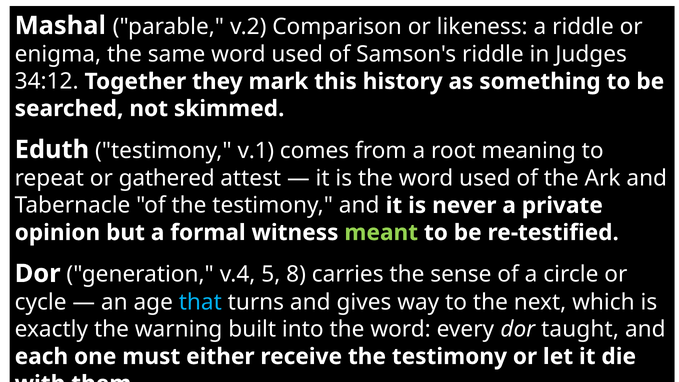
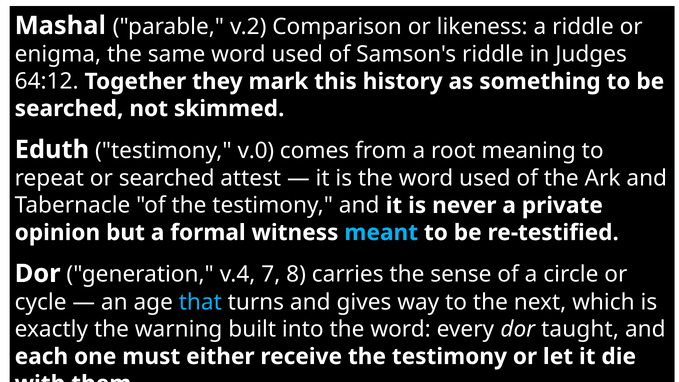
34:12: 34:12 -> 64:12
v.1: v.1 -> v.0
or gathered: gathered -> searched
meant colour: light green -> light blue
5: 5 -> 7
